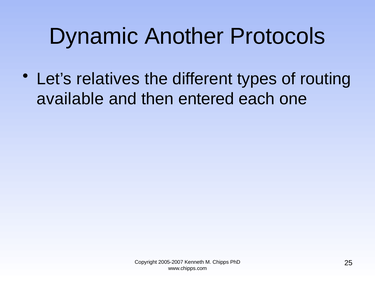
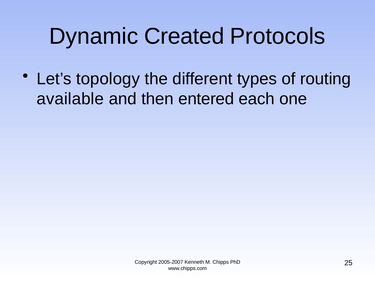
Another: Another -> Created
relatives: relatives -> topology
